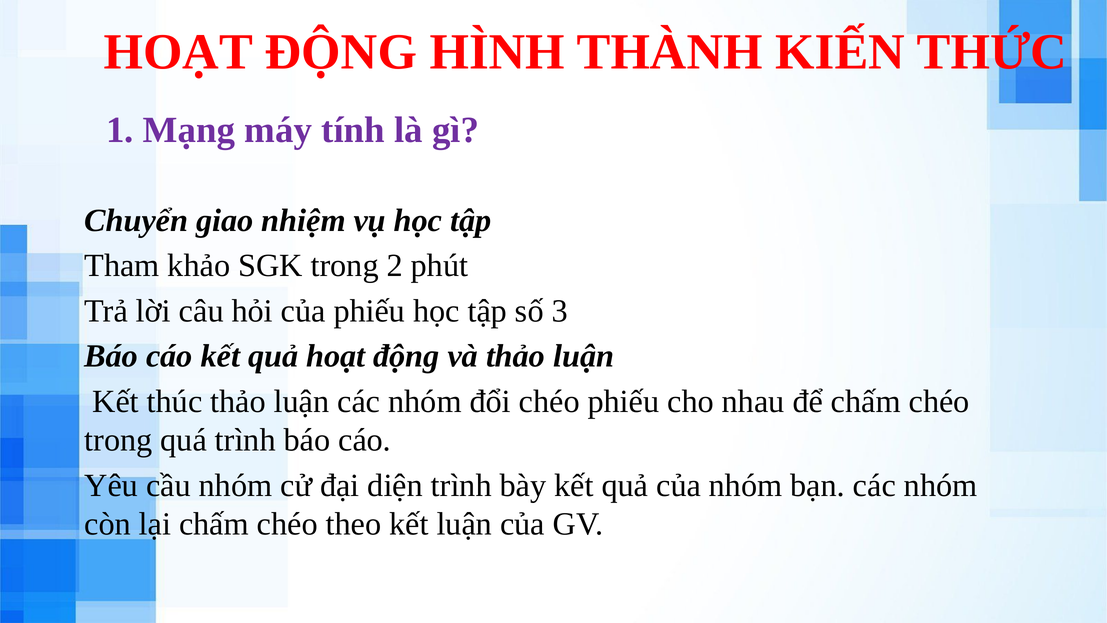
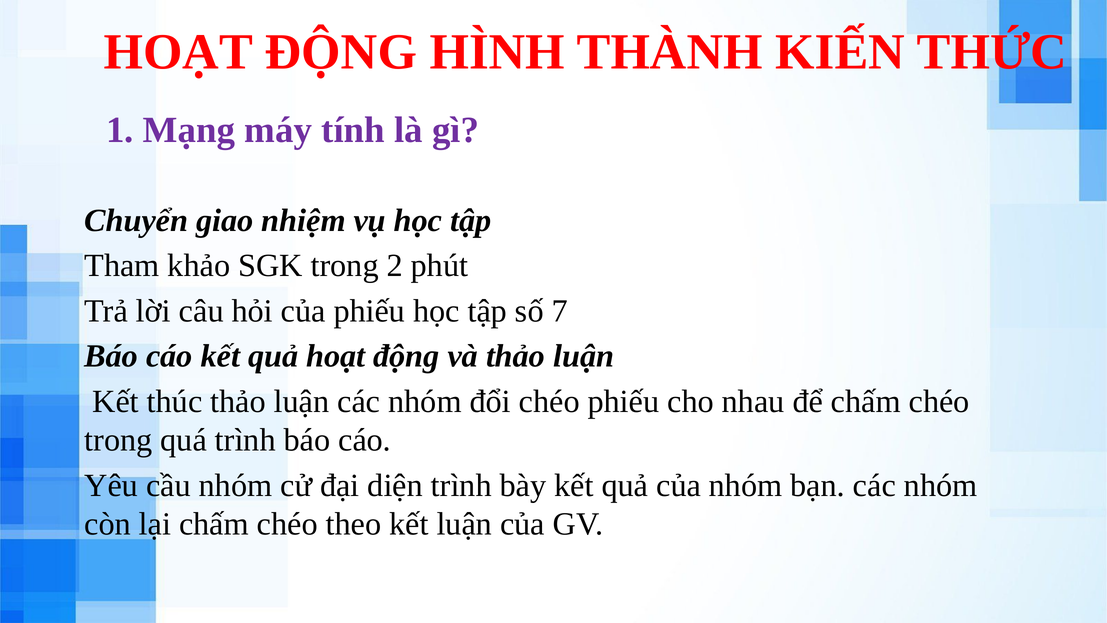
3: 3 -> 7
